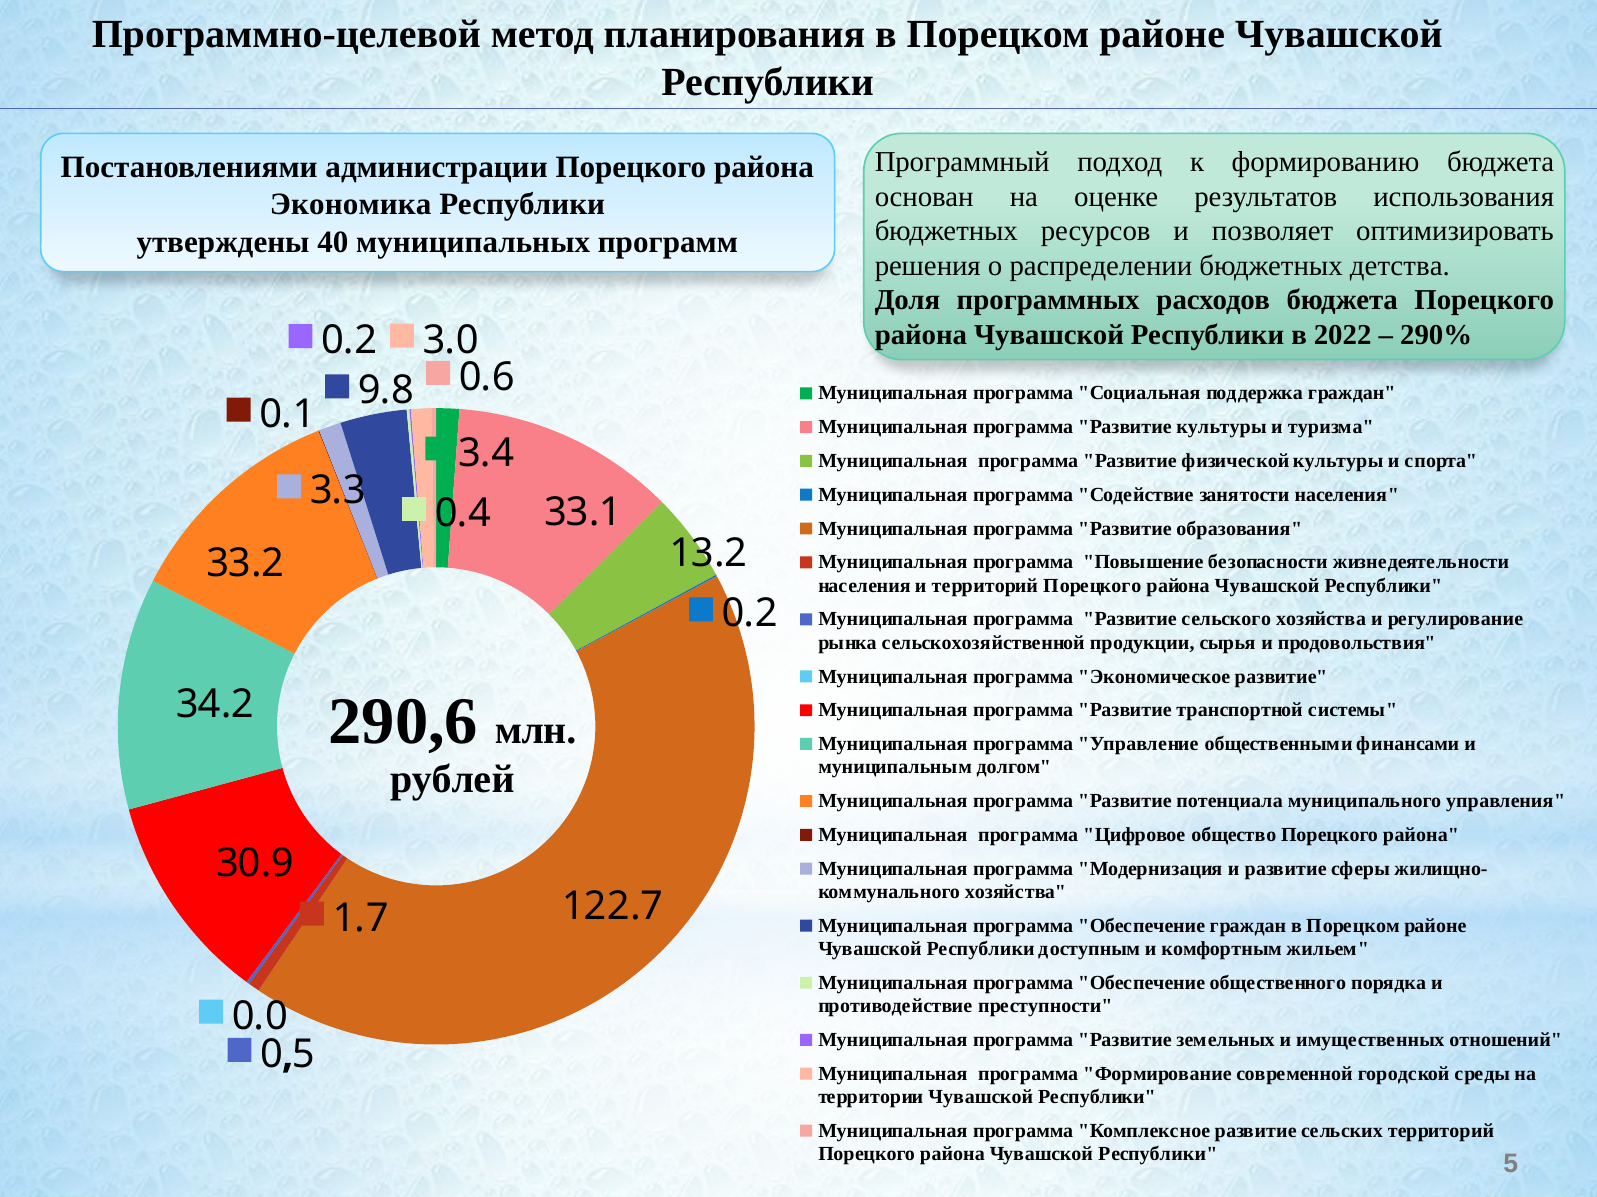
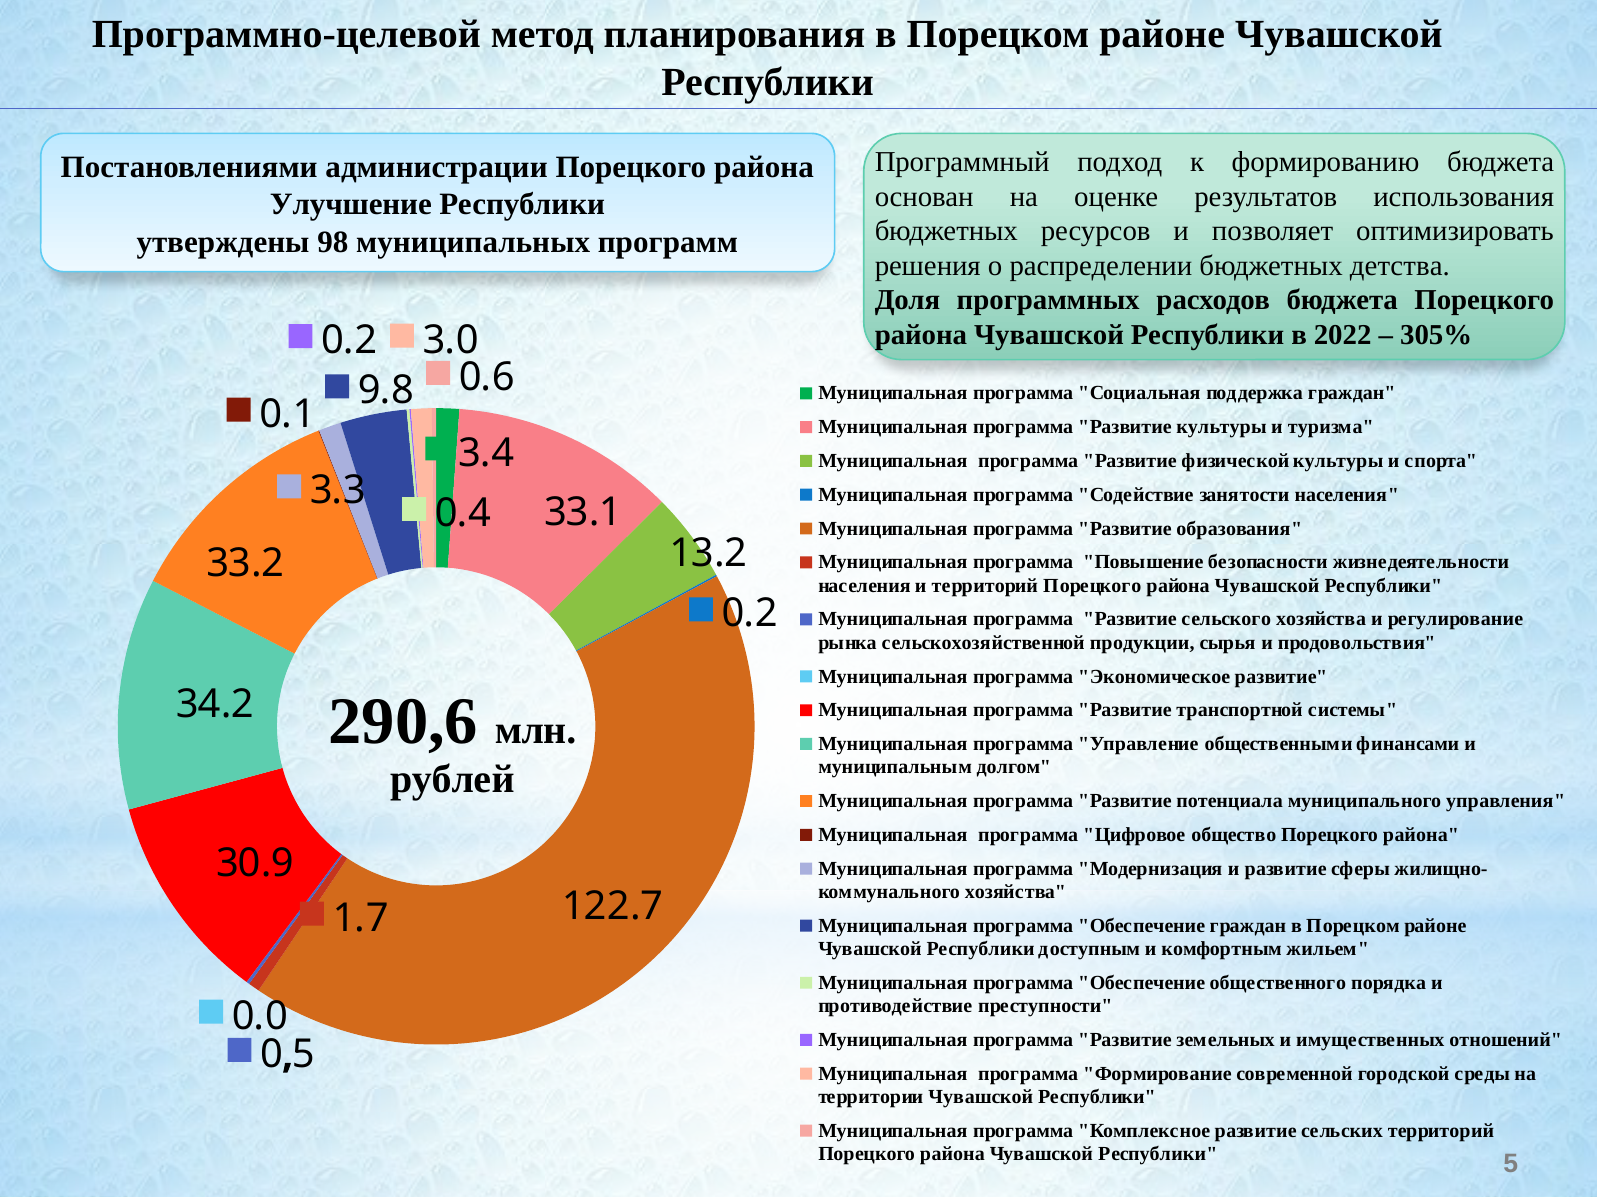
Экономика: Экономика -> Улучшение
40: 40 -> 98
290%: 290% -> 305%
